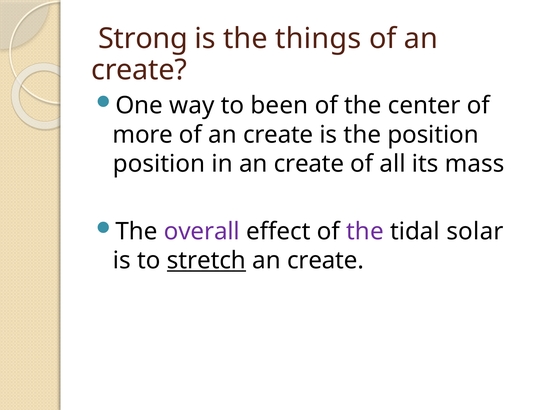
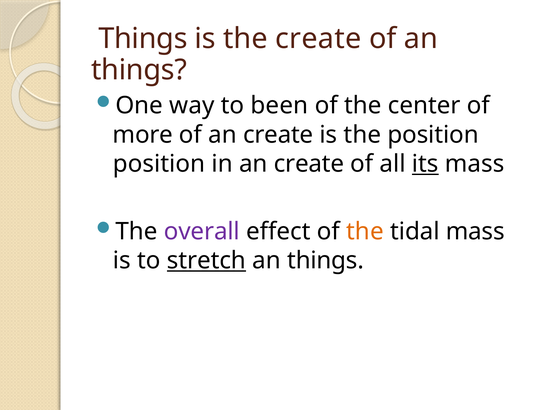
Strong at (143, 39): Strong -> Things
the things: things -> create
create at (139, 70): create -> things
its underline: none -> present
the at (365, 231) colour: purple -> orange
tidal solar: solar -> mass
create at (326, 260): create -> things
